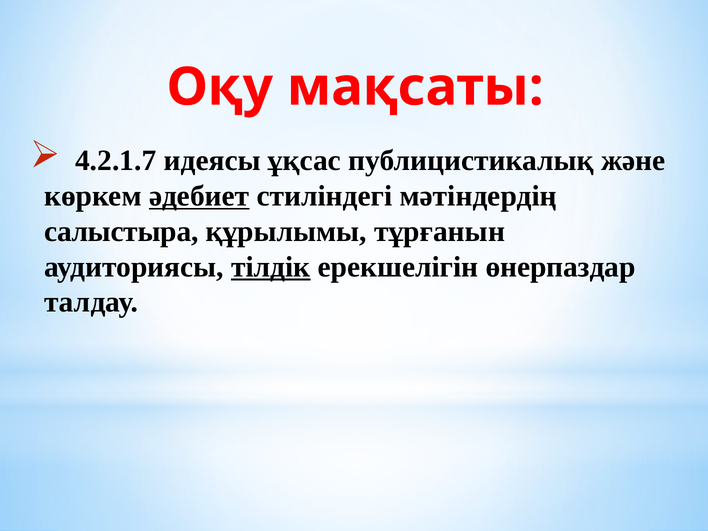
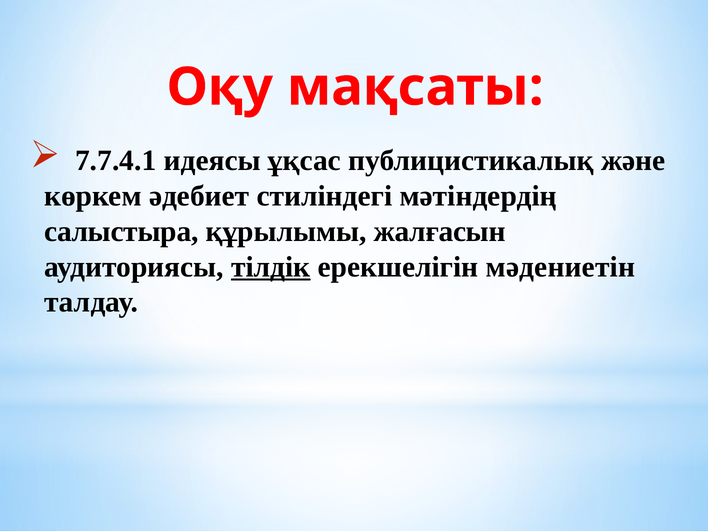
4.2.1.7: 4.2.1.7 -> 7.7.4.1
әдебиет underline: present -> none
тұрғанын: тұрғанын -> жалғасын
өнерпаздар: өнерпаздар -> мәдениетін
